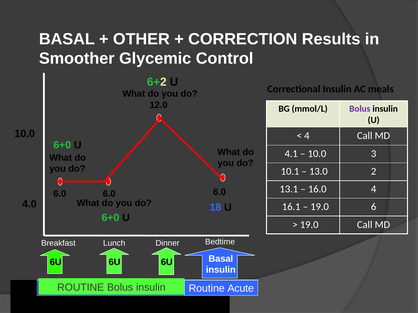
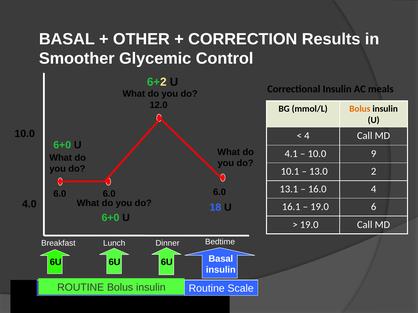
Bolus at (360, 109) colour: purple -> orange
3: 3 -> 9
Acute: Acute -> Scale
